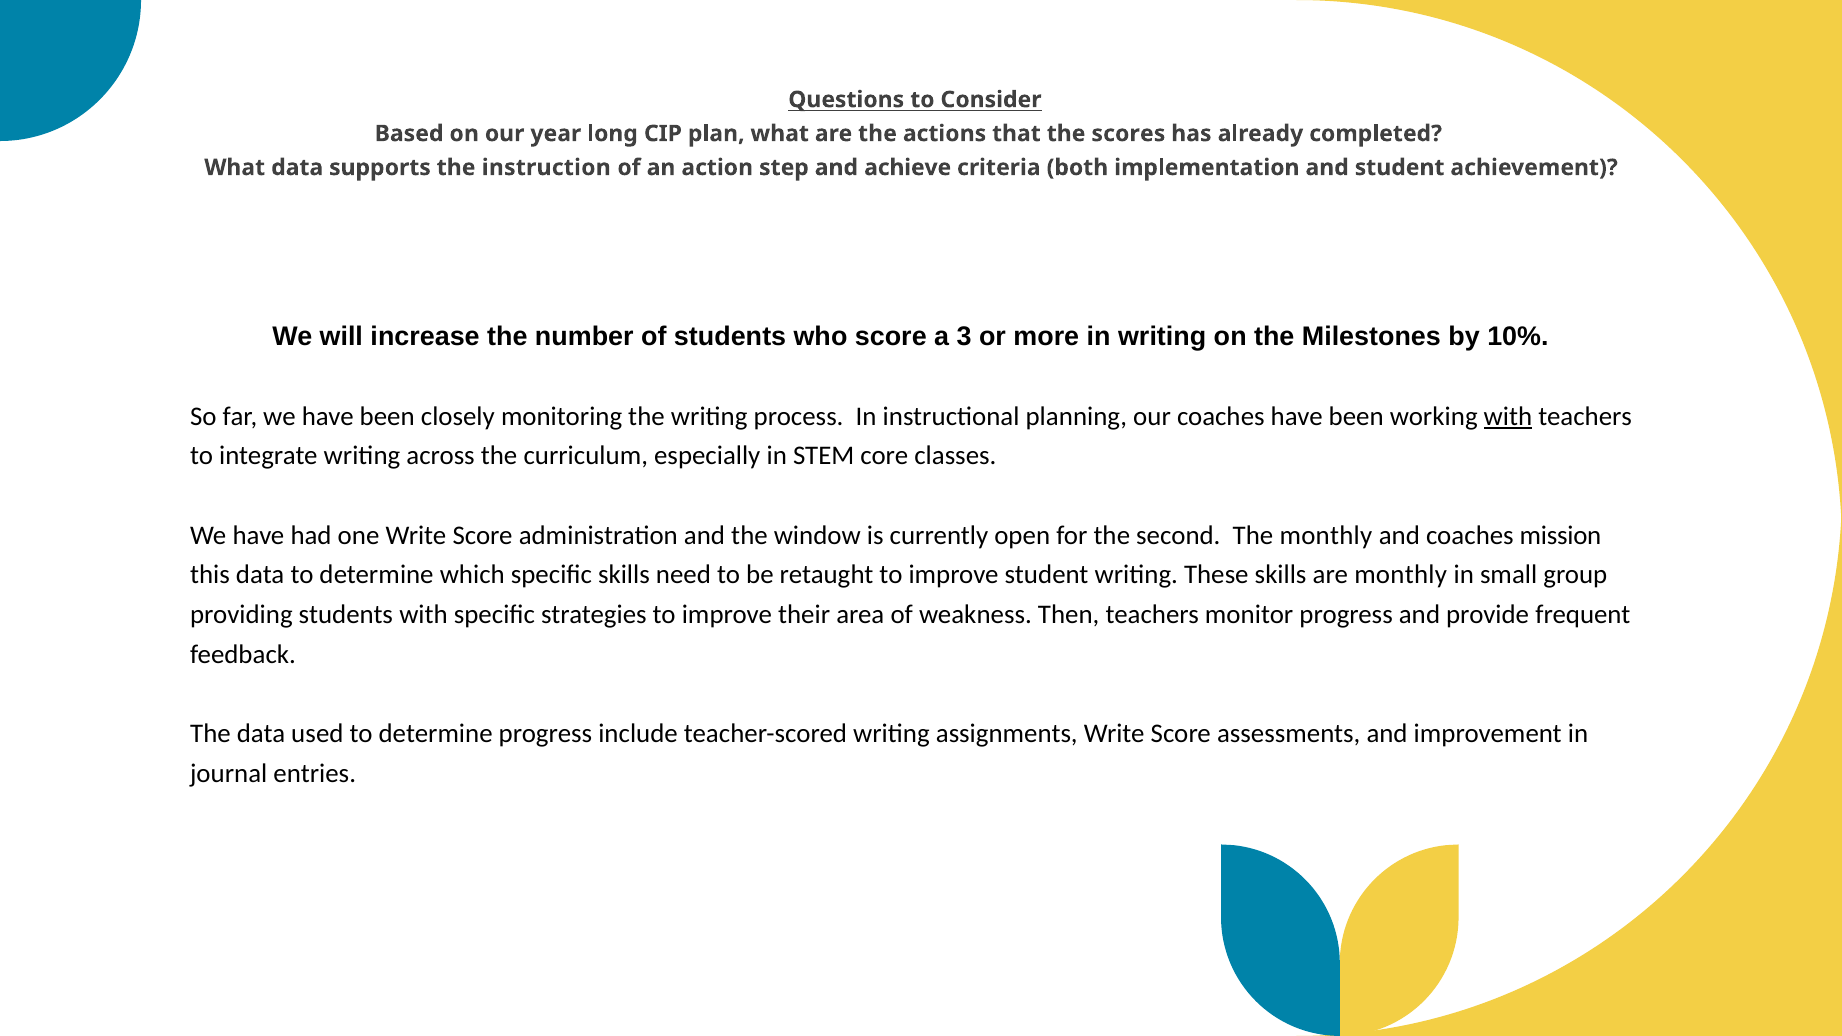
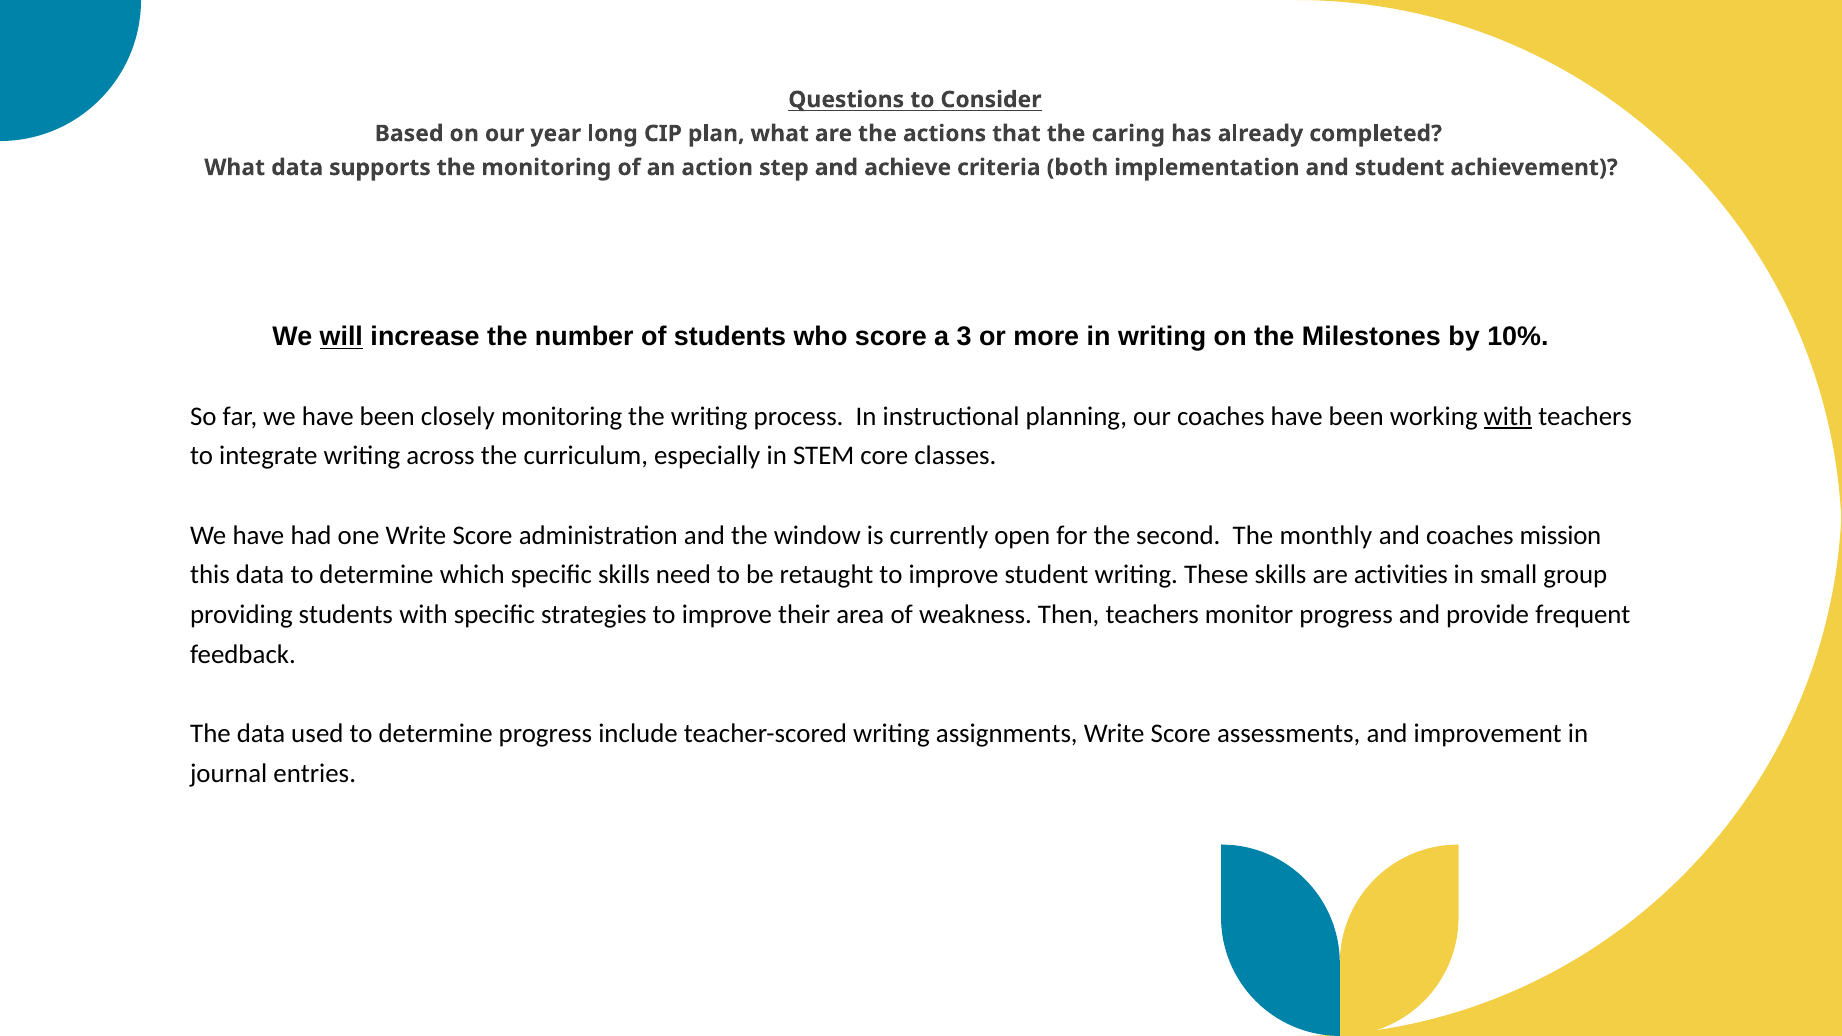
scores: scores -> caring
the instruction: instruction -> monitoring
will underline: none -> present
are monthly: monthly -> activities
